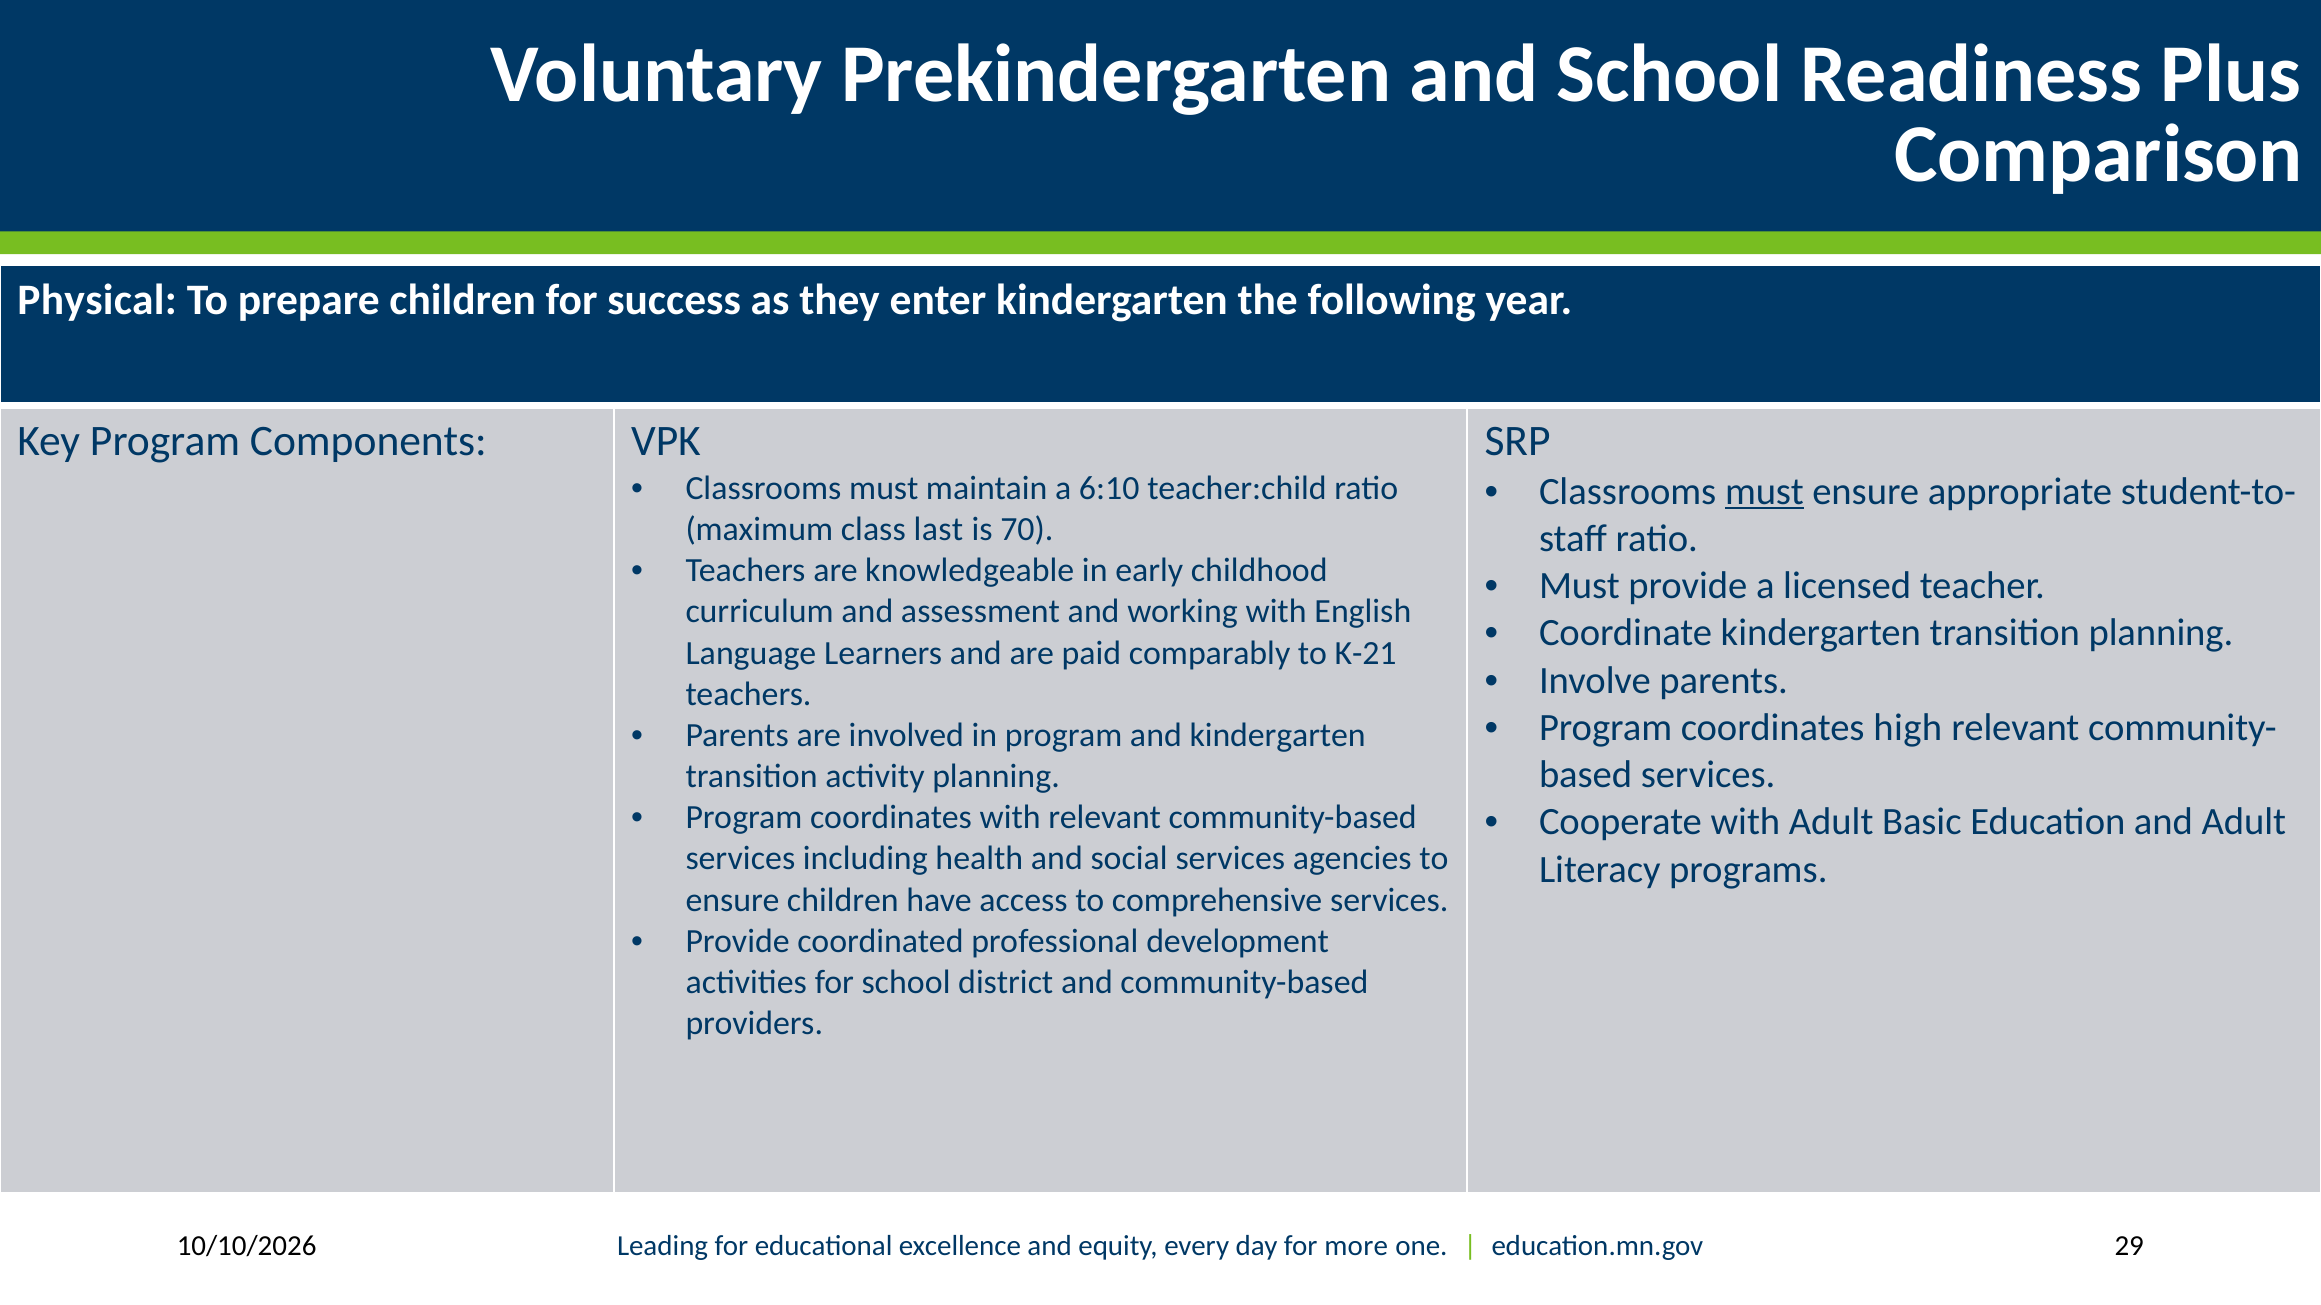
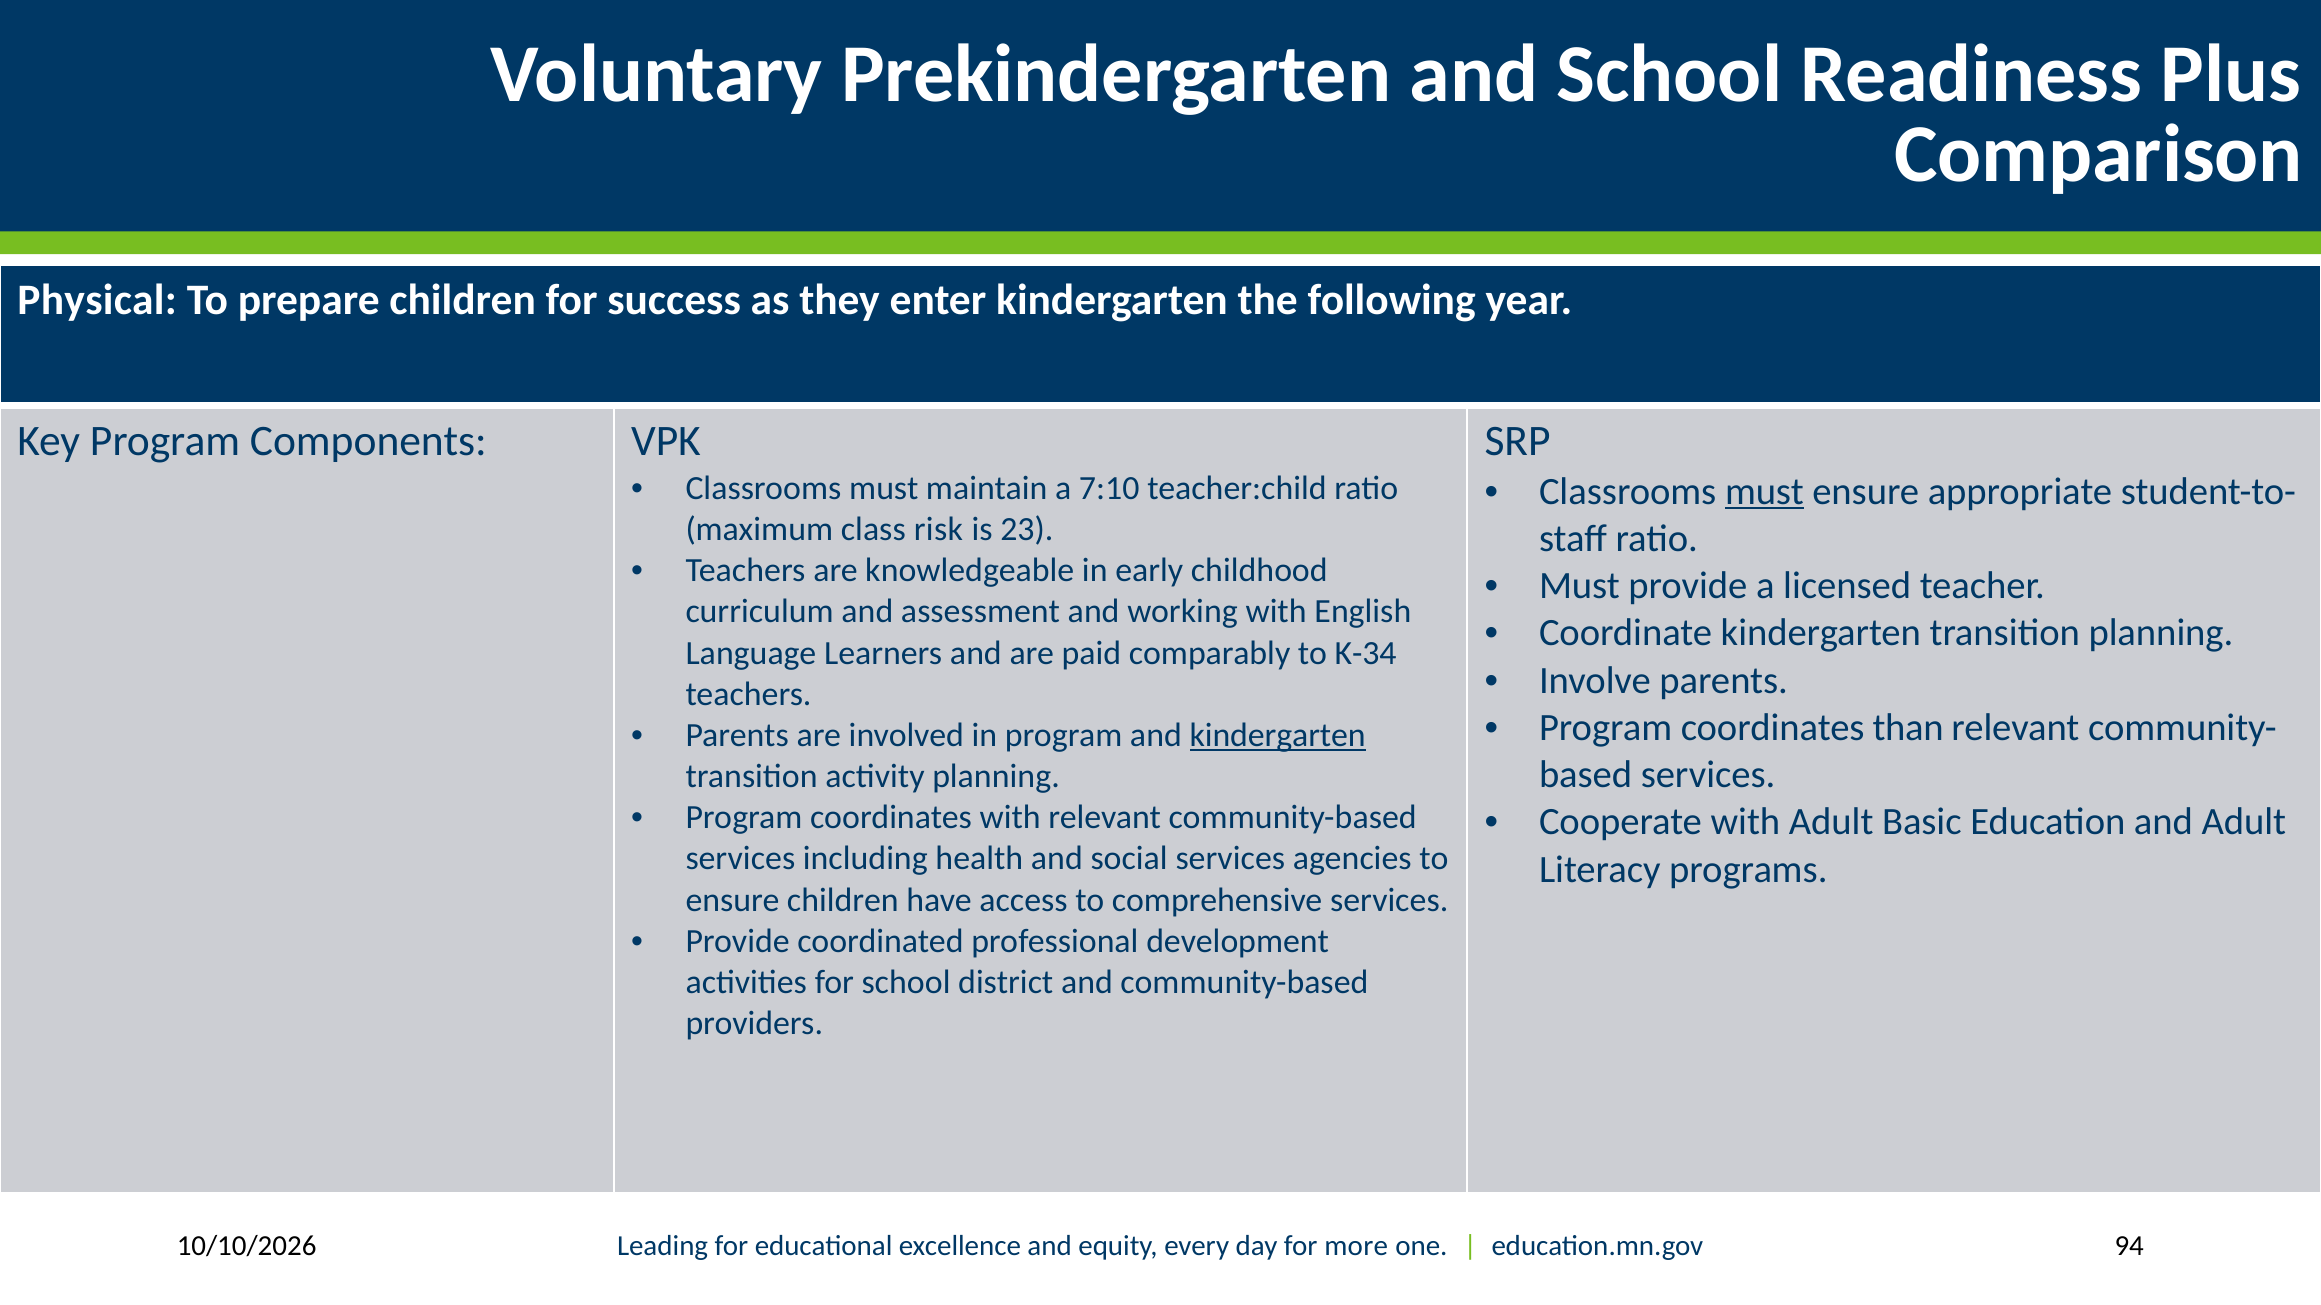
6:10: 6:10 -> 7:10
last: last -> risk
70: 70 -> 23
K-21: K-21 -> K-34
high: high -> than
kindergarten at (1278, 736) underline: none -> present
29: 29 -> 94
